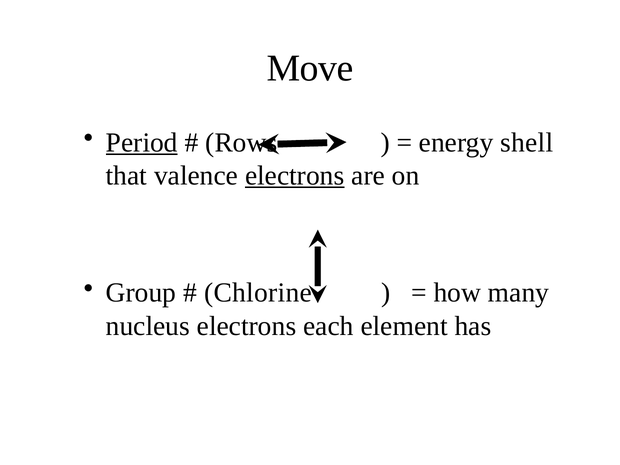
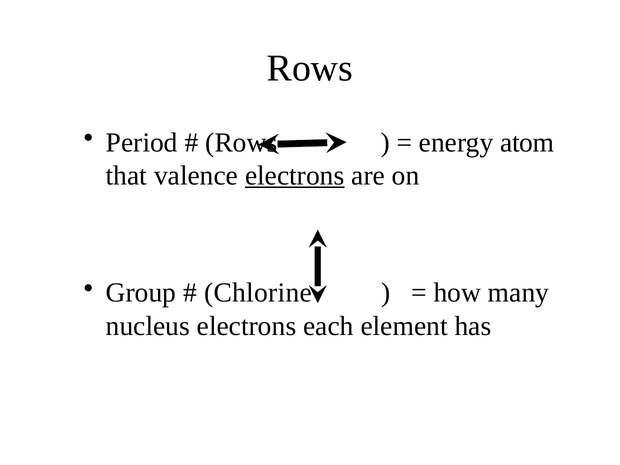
Move at (310, 68): Move -> Rows
Period underline: present -> none
shell: shell -> atom
